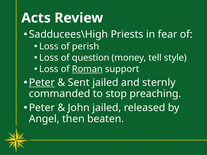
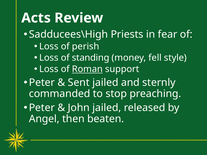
question: question -> standing
tell: tell -> fell
Peter at (42, 83) underline: present -> none
